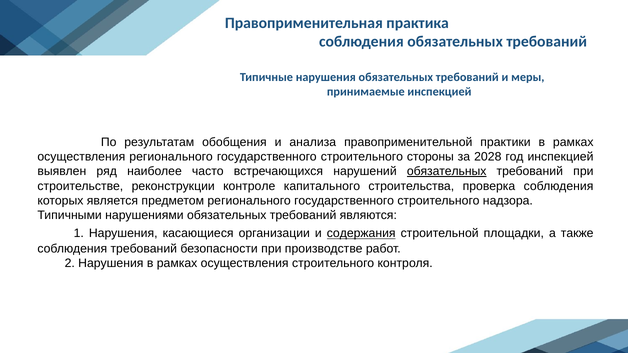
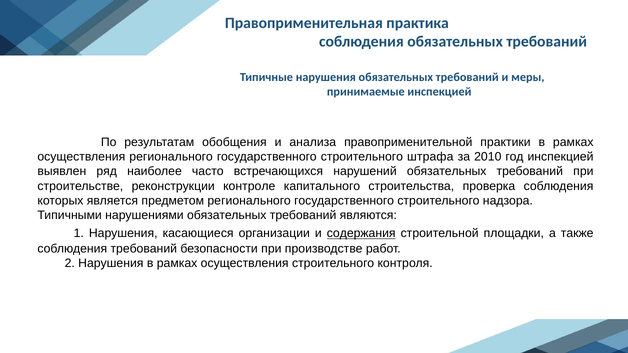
стороны: стороны -> штрафа
2028: 2028 -> 2010
обязательных at (447, 171) underline: present -> none
